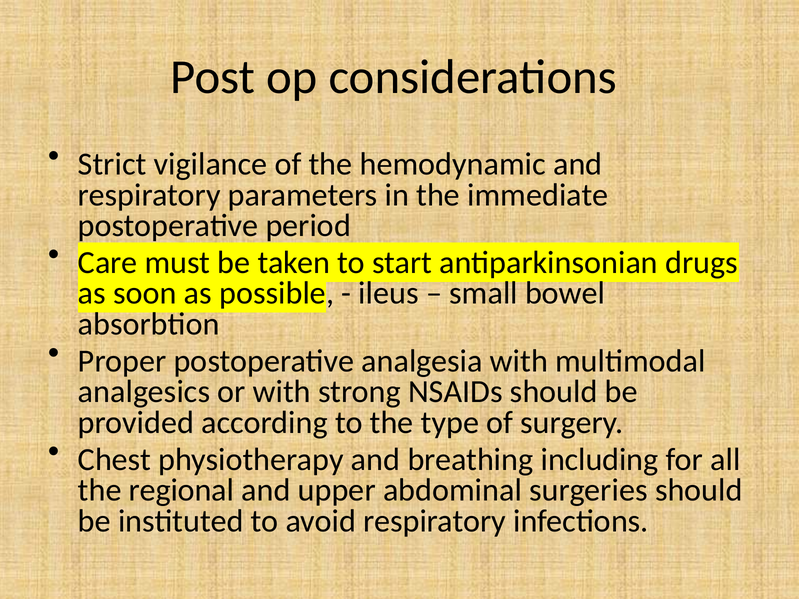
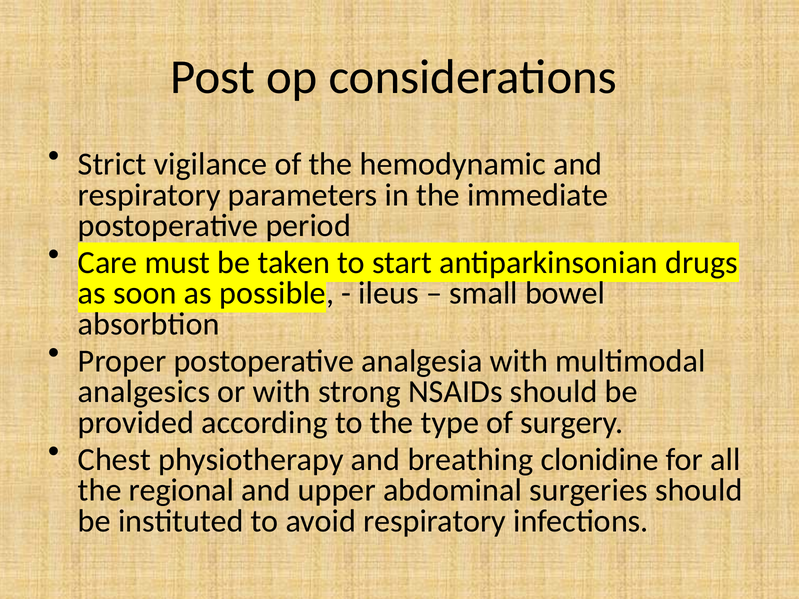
including: including -> clonidine
